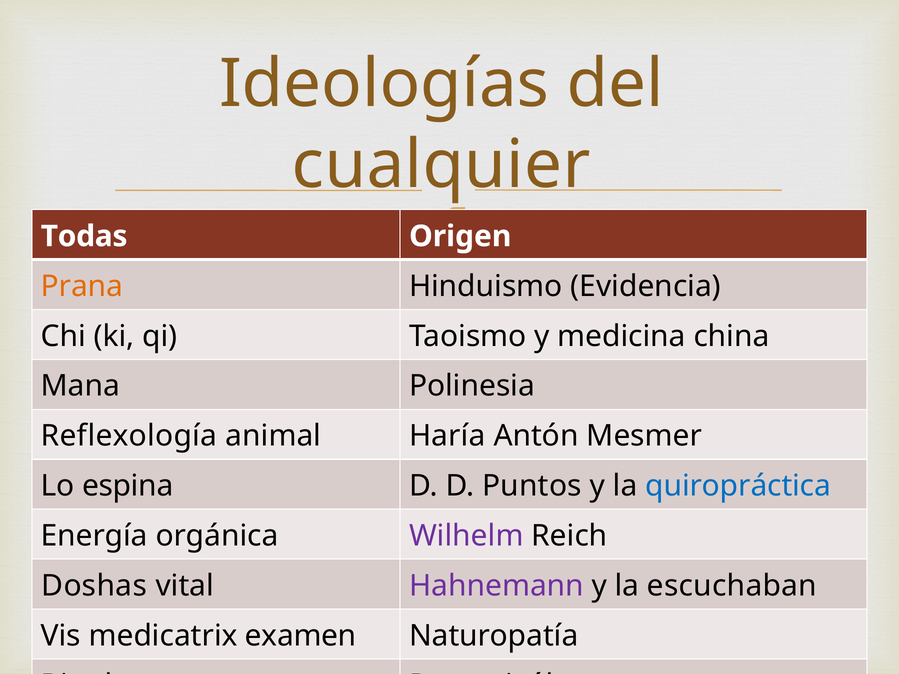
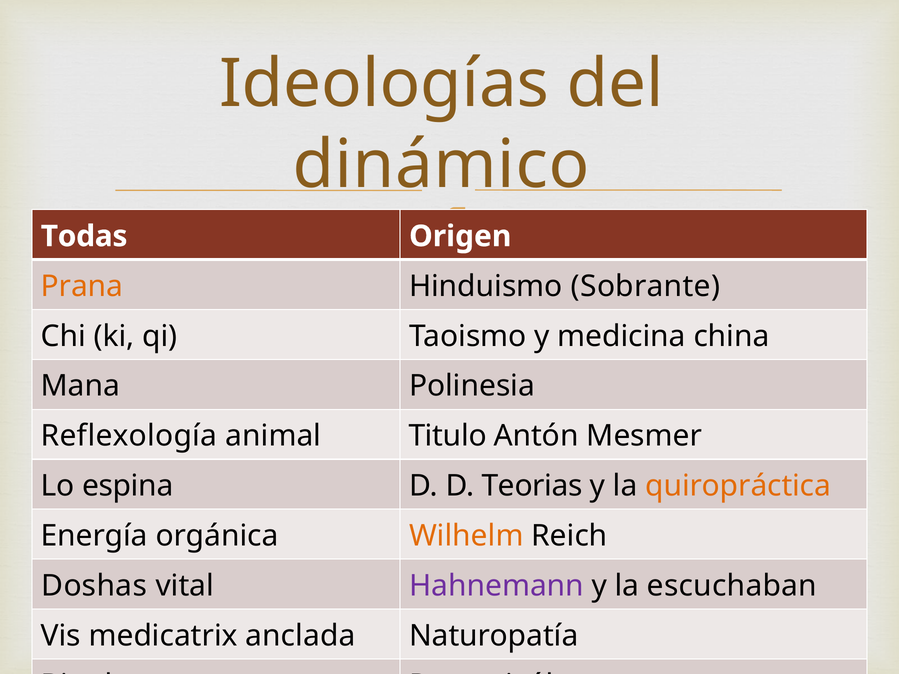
cualquier: cualquier -> dinámico
Evidencia: Evidencia -> Sobrante
Haría: Haría -> Titulo
Puntos: Puntos -> Teorias
quiropráctica colour: blue -> orange
Wilhelm colour: purple -> orange
examen: examen -> anclada
